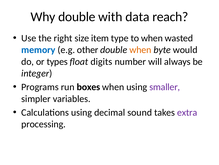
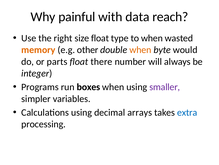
Why double: double -> painful
size item: item -> float
memory colour: blue -> orange
types: types -> parts
digits: digits -> there
sound: sound -> arrays
extra colour: purple -> blue
